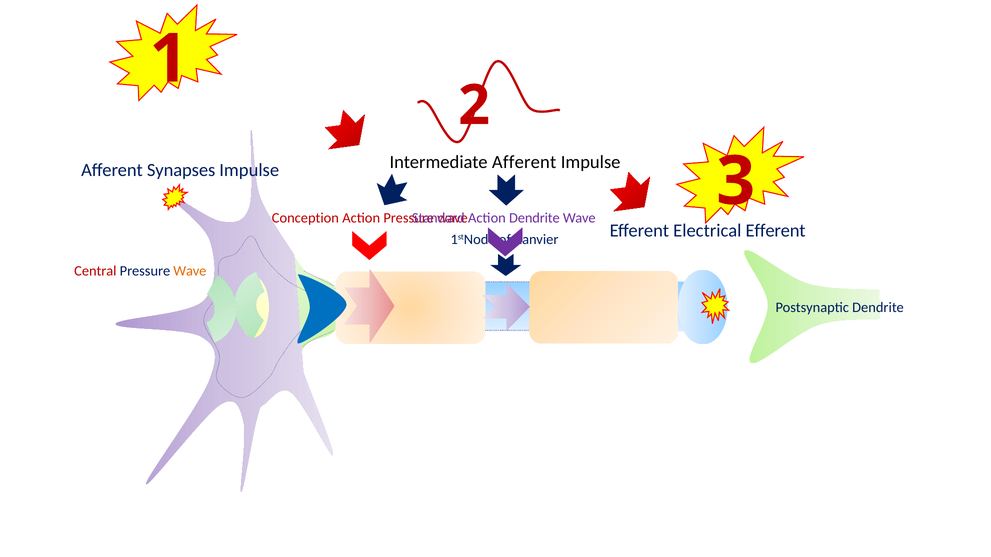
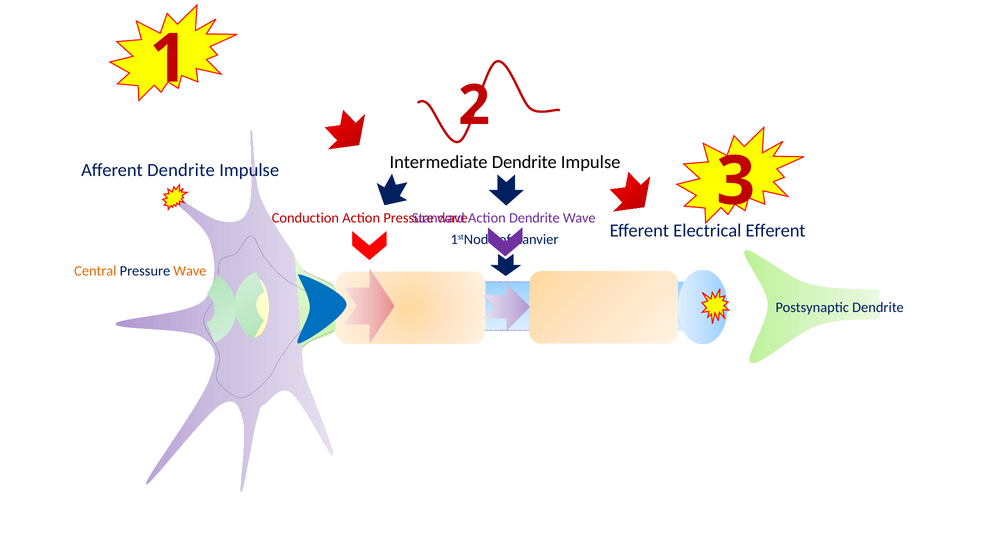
Afferent at (524, 162): Afferent -> Dendrite
Afferent Synapses: Synapses -> Dendrite
Conception: Conception -> Conduction
Central colour: red -> orange
